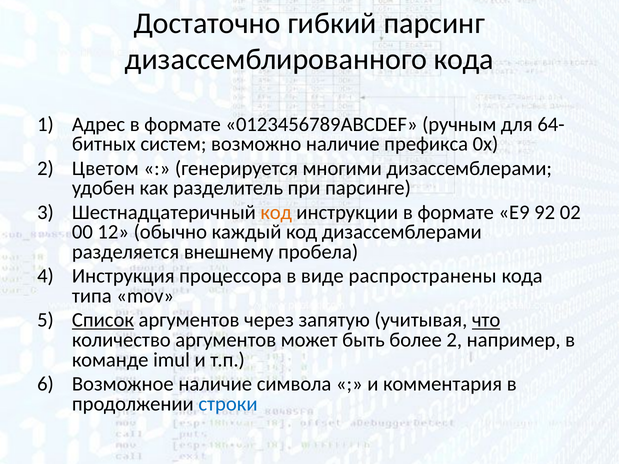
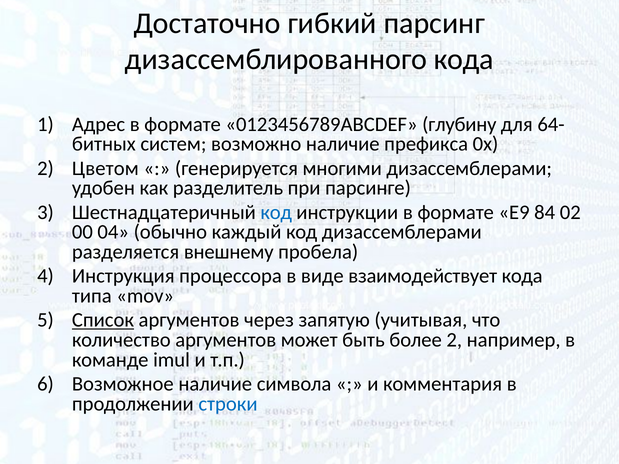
ручным: ручным -> глубину
код at (276, 212) colour: orange -> blue
92: 92 -> 84
12: 12 -> 04
распространены: распространены -> взаимодействует
что underline: present -> none
